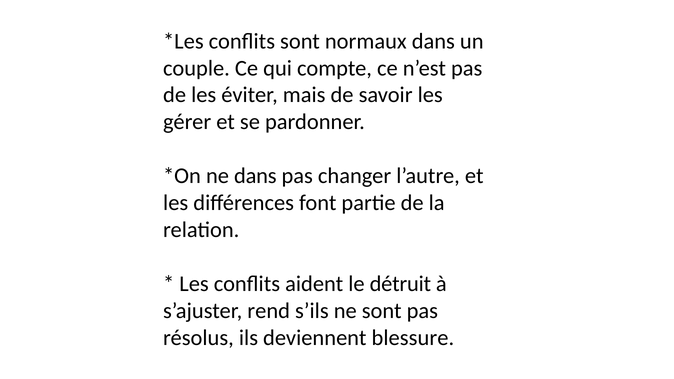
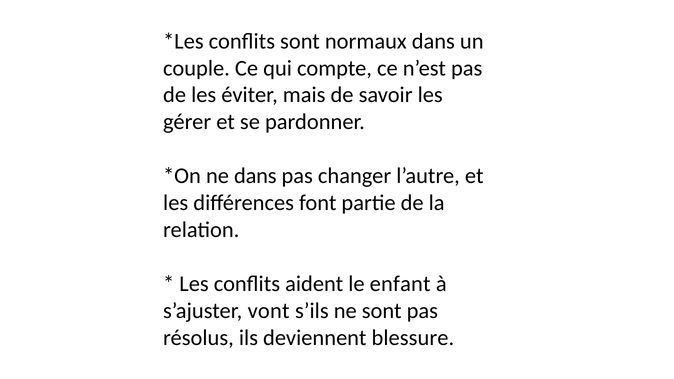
détruit: détruit -> enfant
rend: rend -> vont
